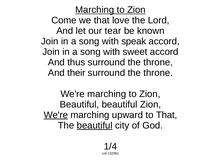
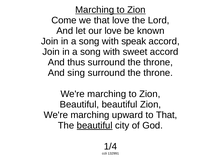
our tear: tear -> love
their: their -> sing
We're at (56, 115) underline: present -> none
